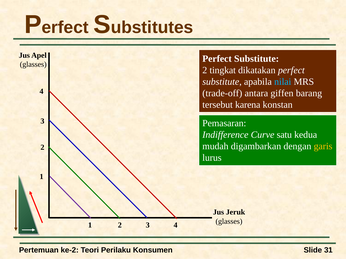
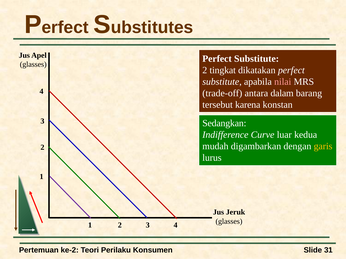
nilai colour: light blue -> pink
giffen: giffen -> dalam
Pemasaran: Pemasaran -> Sedangkan
satu: satu -> luar
